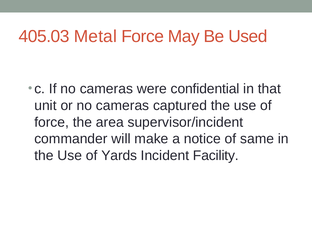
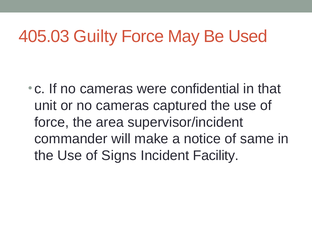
Metal: Metal -> Guilty
Yards: Yards -> Signs
